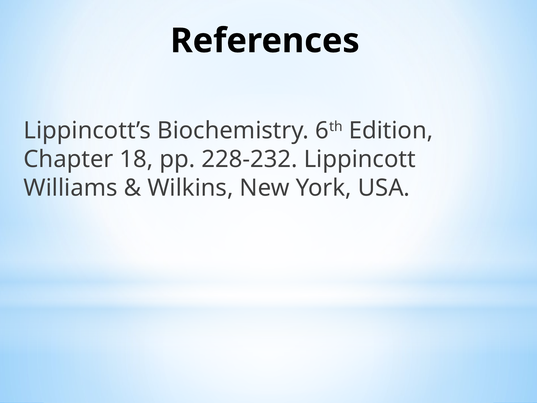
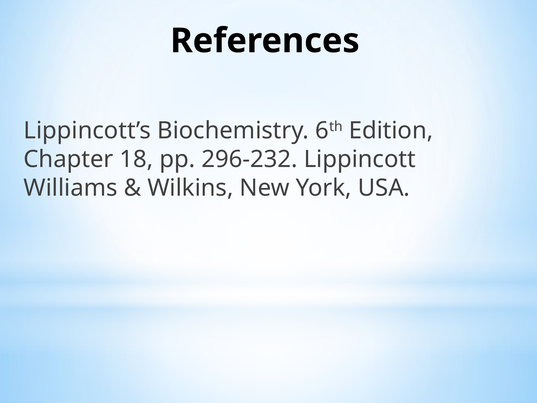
228-232: 228-232 -> 296-232
